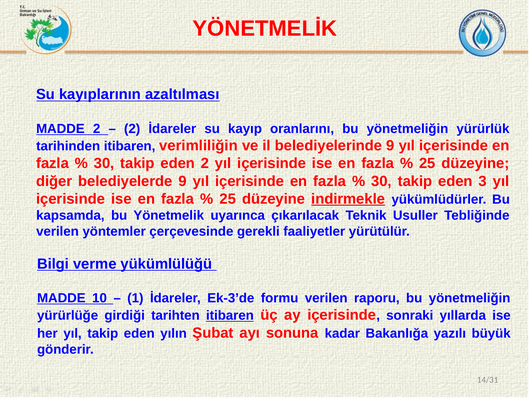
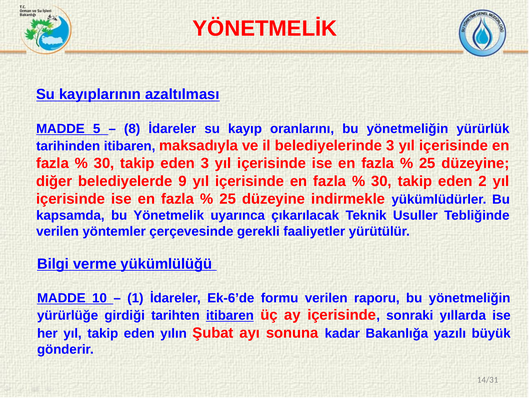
MADDE 2: 2 -> 5
2 at (132, 129): 2 -> 8
verimliliğin: verimliliğin -> maksadıyla
belediyelerinde 9: 9 -> 3
eden 2: 2 -> 3
3: 3 -> 2
indirmekle underline: present -> none
Ek-3’de: Ek-3’de -> Ek-6’de
